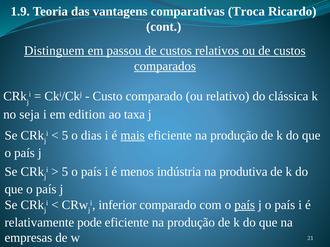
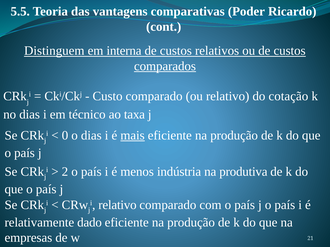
1.9: 1.9 -> 5.5
Troca: Troca -> Poder
passou: passou -> interna
clássica: clássica -> cotação
no seja: seja -> dias
edition: edition -> técnico
5 at (65, 136): 5 -> 0
5 at (65, 172): 5 -> 2
i inferior: inferior -> relativo
país at (245, 205) underline: present -> none
pode: pode -> dado
